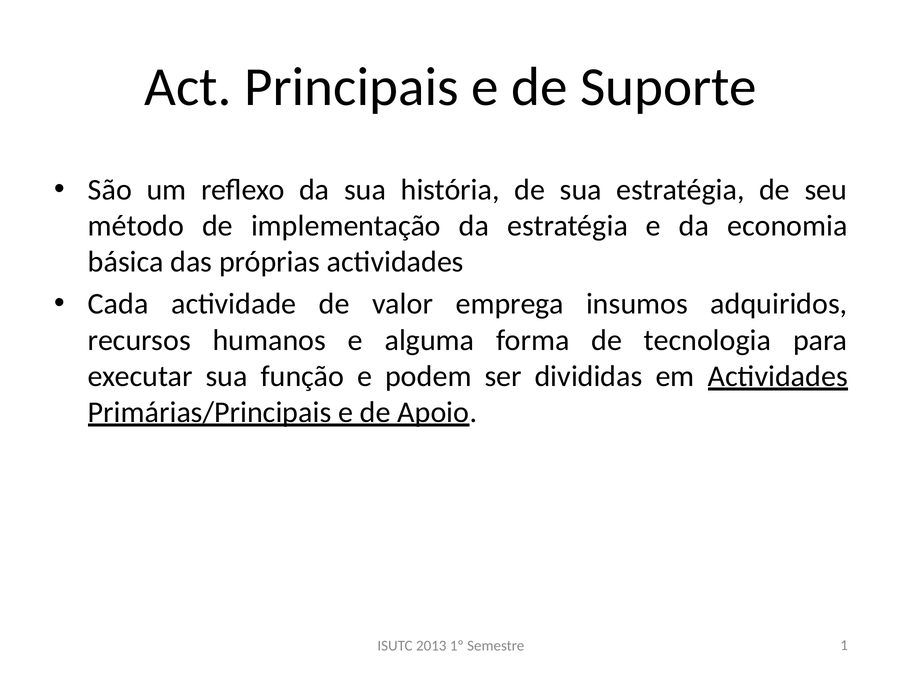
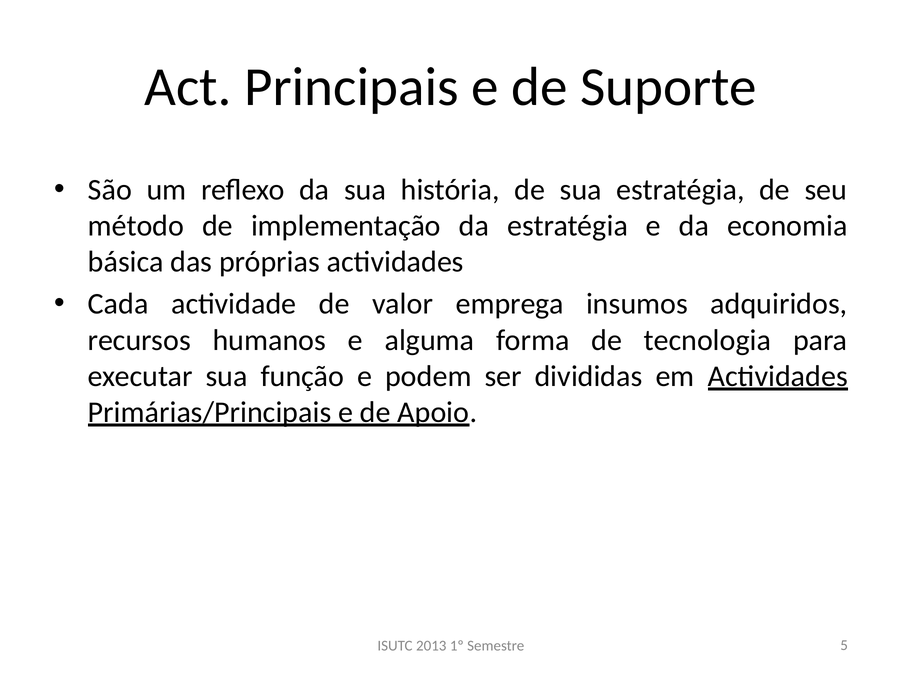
1: 1 -> 5
